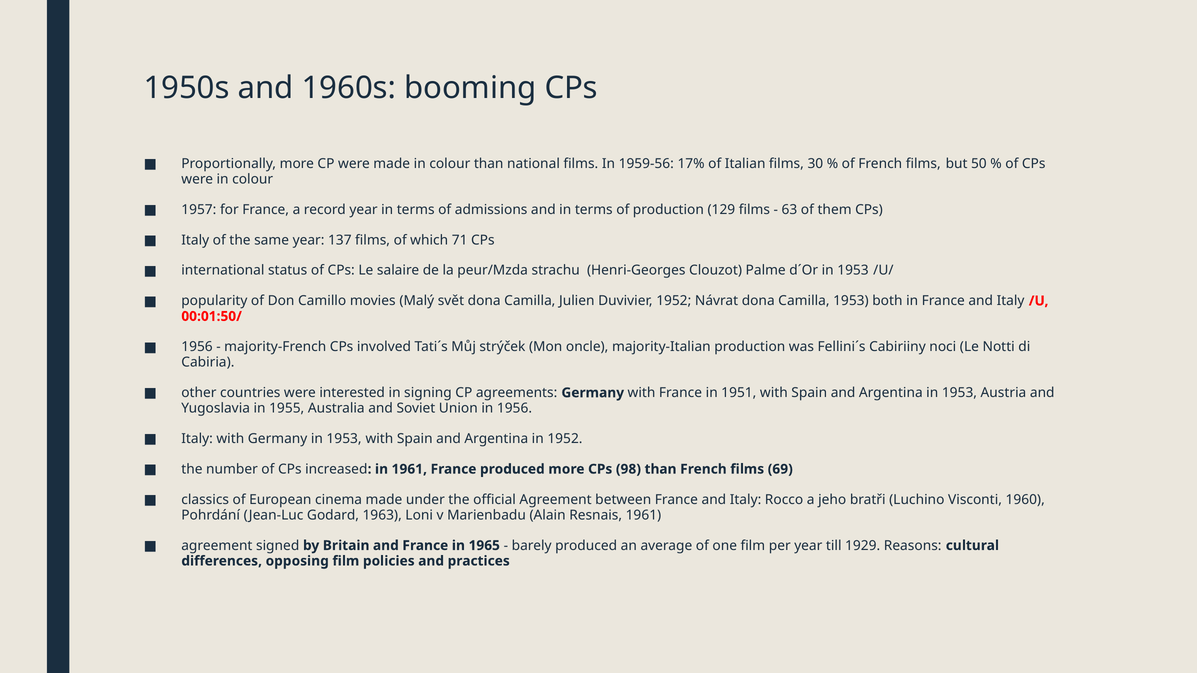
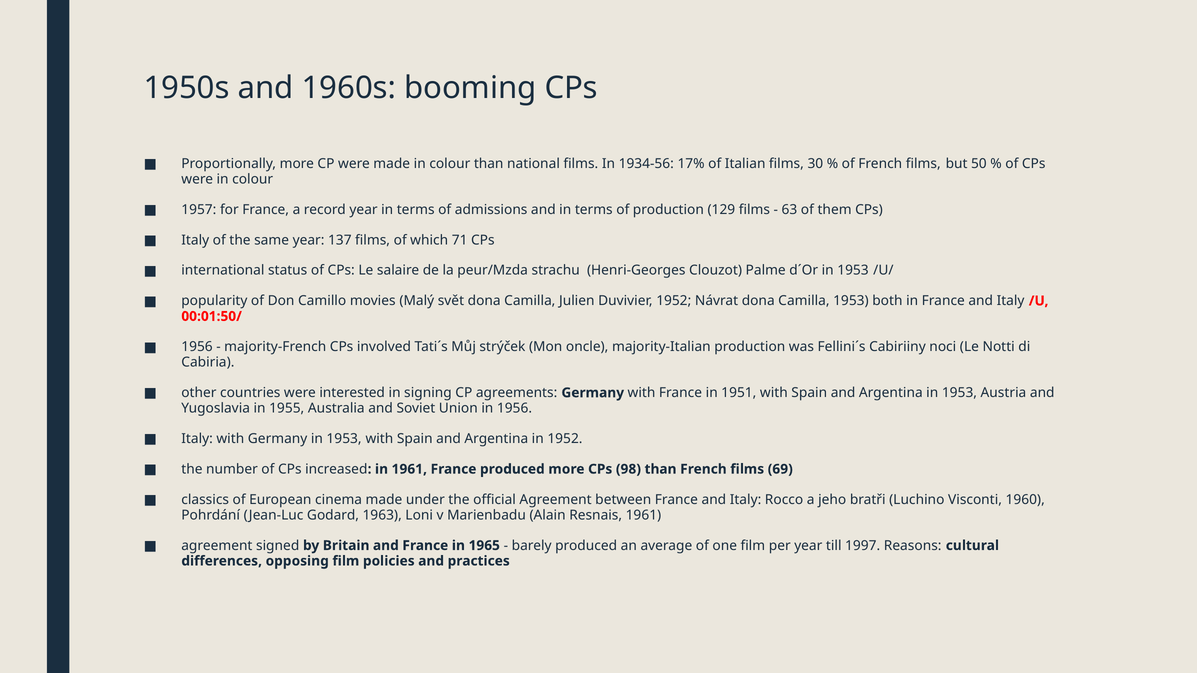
1959-56: 1959-56 -> 1934-56
1929: 1929 -> 1997
